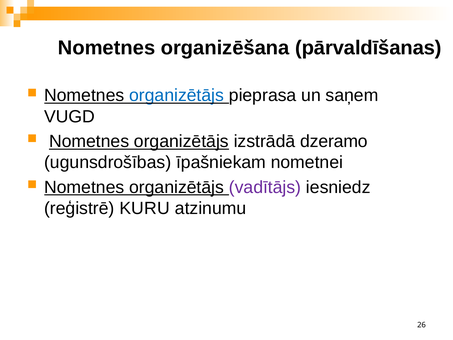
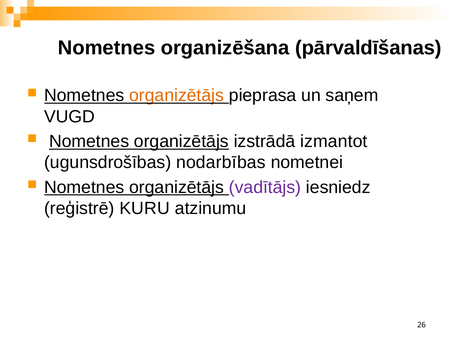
organizētājs at (177, 95) colour: blue -> orange
dzeramo: dzeramo -> izmantot
īpašniekam: īpašniekam -> nodarbības
